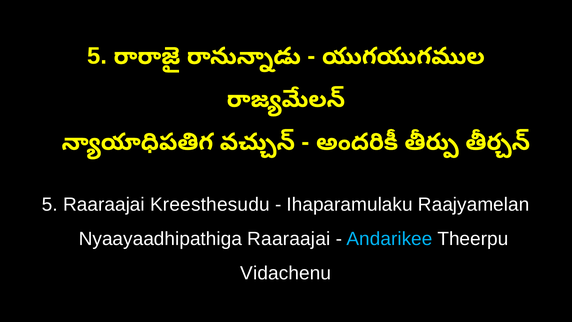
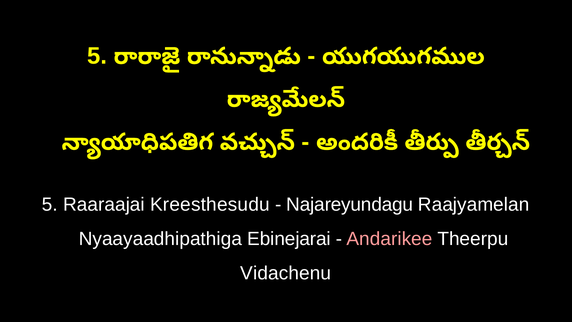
Ihaparamulaku: Ihaparamulaku -> Najareyundagu
Nyaayaadhipathiga Raaraajai: Raaraajai -> Ebinejarai
Andarikee colour: light blue -> pink
